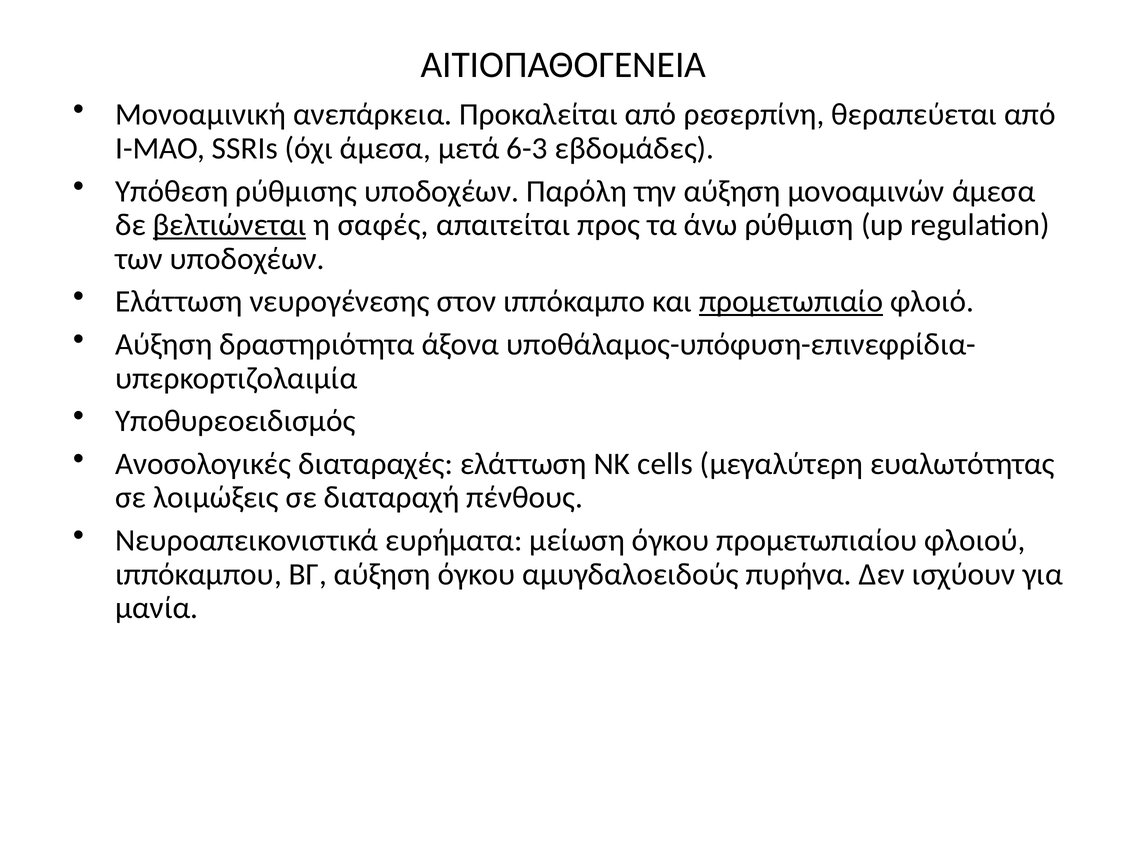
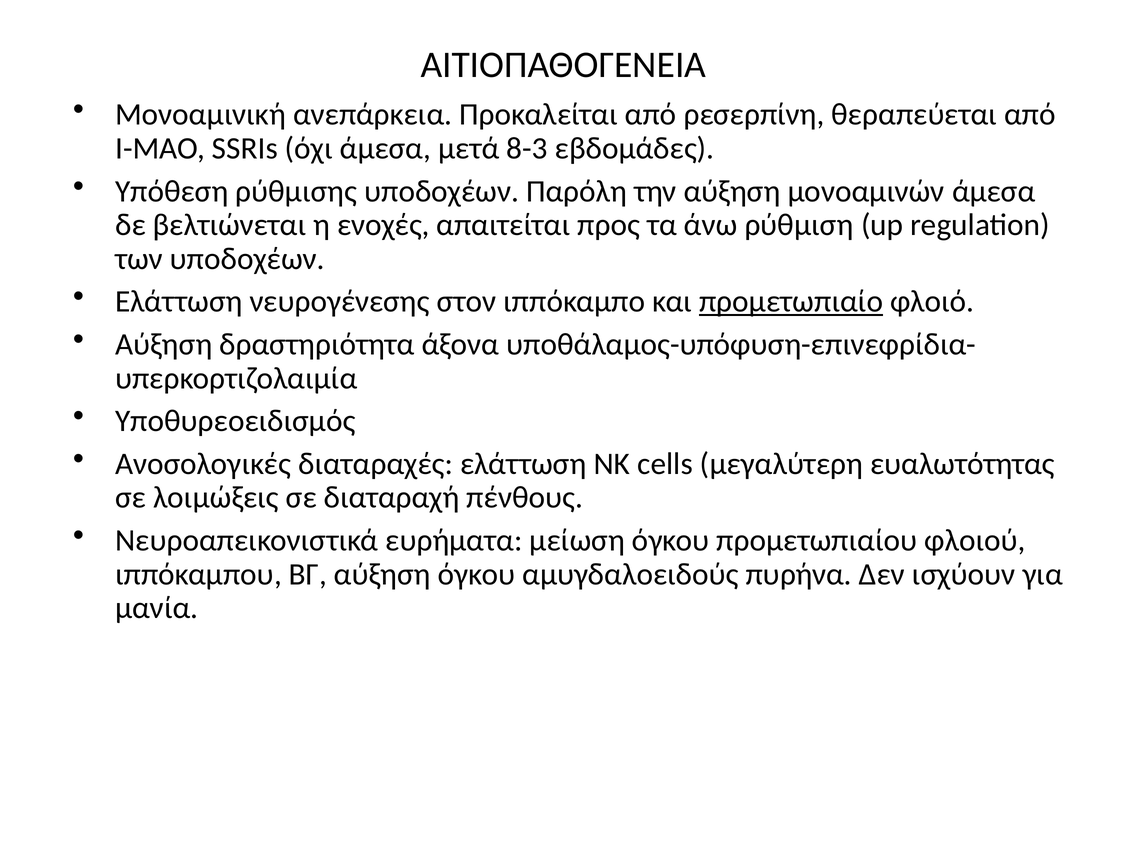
6-3: 6-3 -> 8-3
βελτιώνεται underline: present -> none
σαφές: σαφές -> ενοχές
